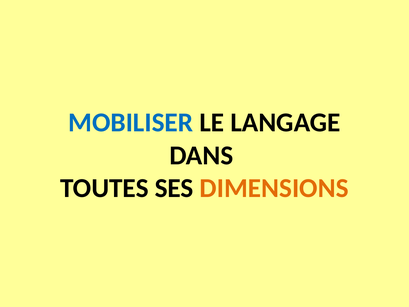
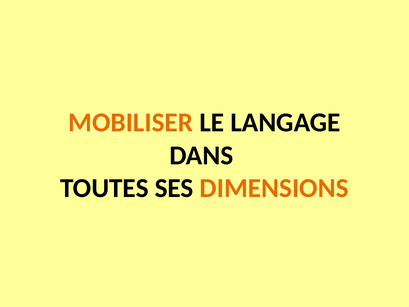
MOBILISER colour: blue -> orange
